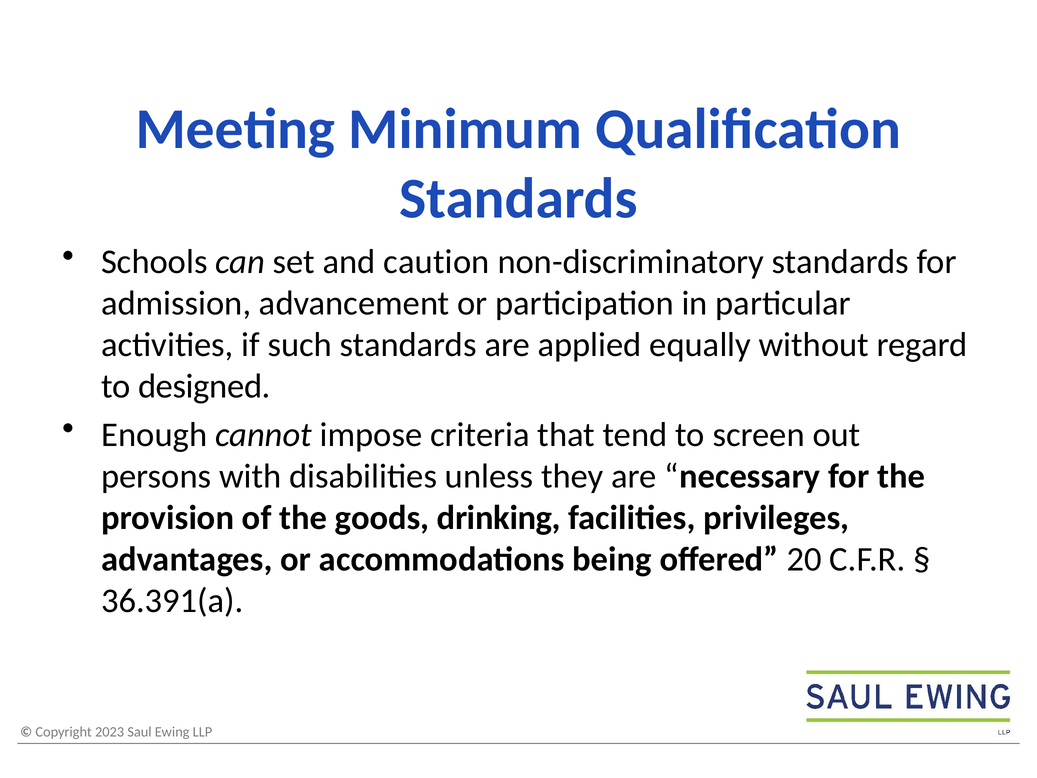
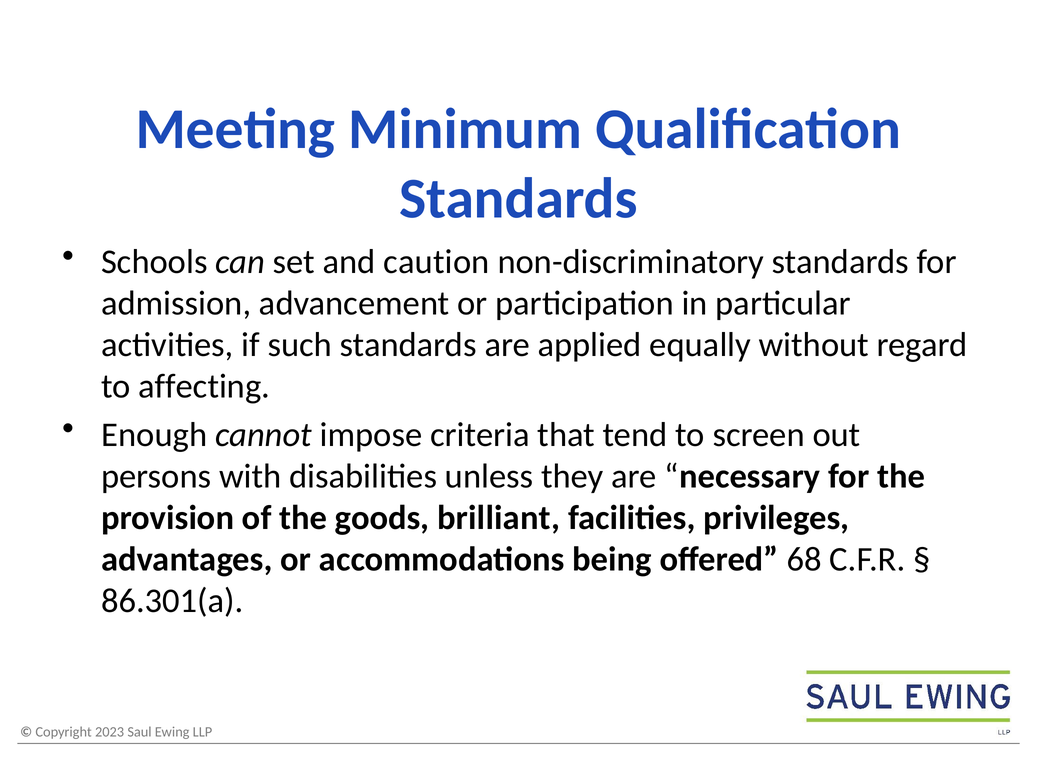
designed: designed -> affecting
drinking: drinking -> brilliant
20: 20 -> 68
36.391(a: 36.391(a -> 86.301(a
